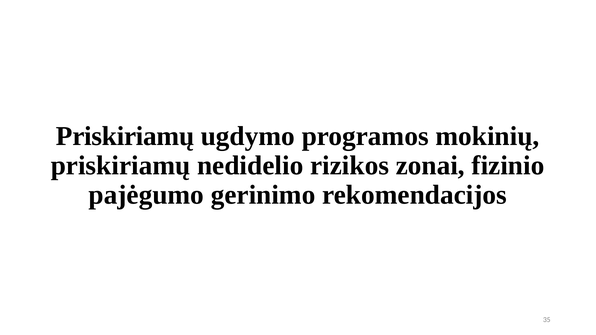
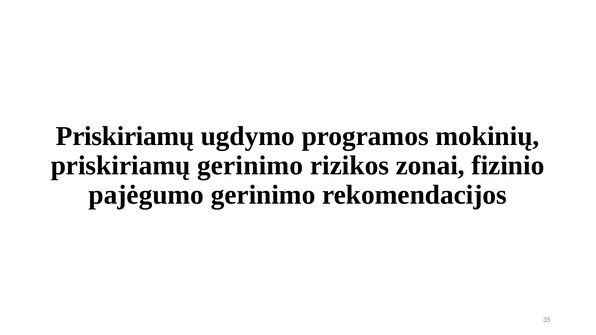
priskiriamų nedidelio: nedidelio -> gerinimo
